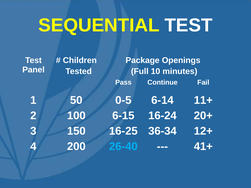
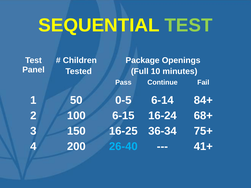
TEST at (188, 25) colour: white -> light green
11+: 11+ -> 84+
20+: 20+ -> 68+
12+: 12+ -> 75+
